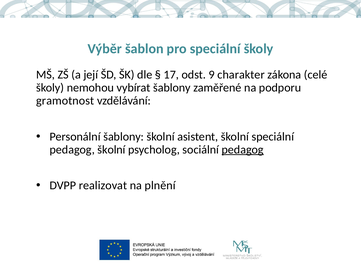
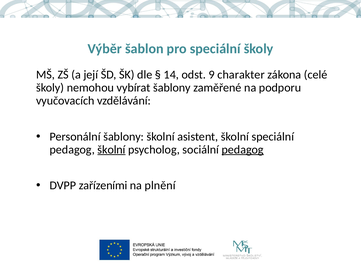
17: 17 -> 14
gramotnost: gramotnost -> vyučovacích
školní at (111, 150) underline: none -> present
realizovat: realizovat -> zařízeními
